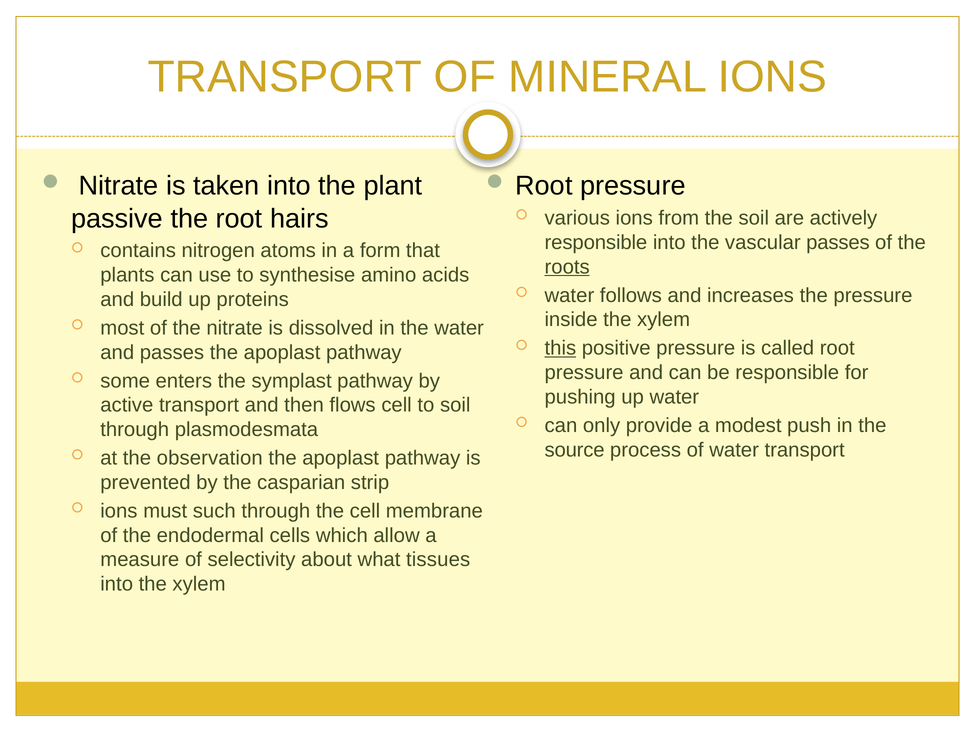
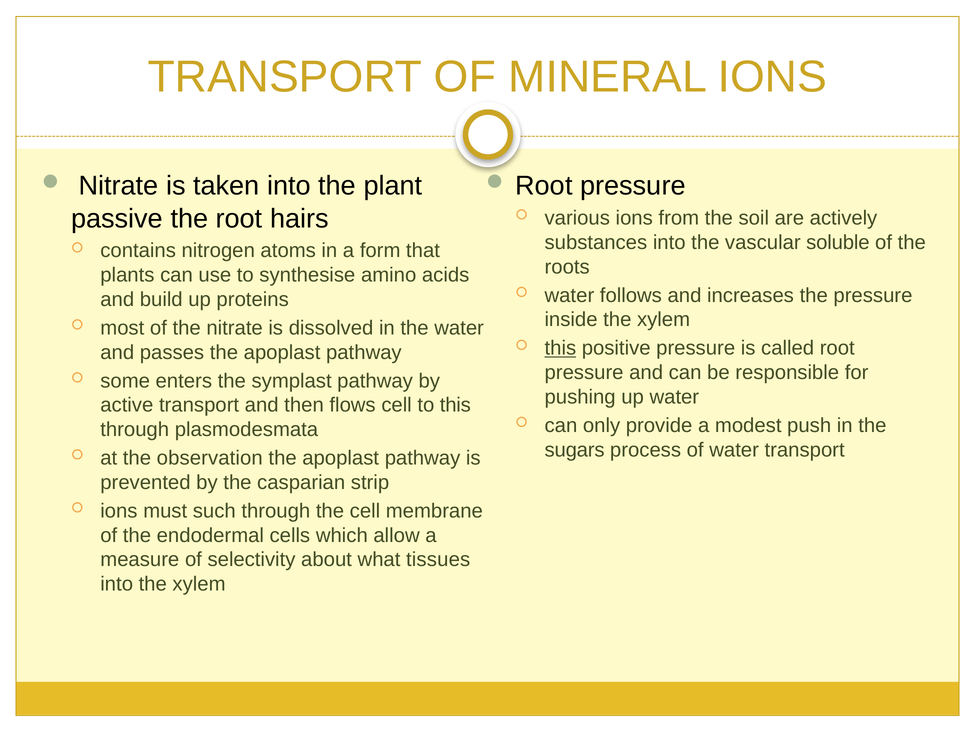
responsible at (596, 242): responsible -> substances
vascular passes: passes -> soluble
roots underline: present -> none
to soil: soil -> this
source: source -> sugars
